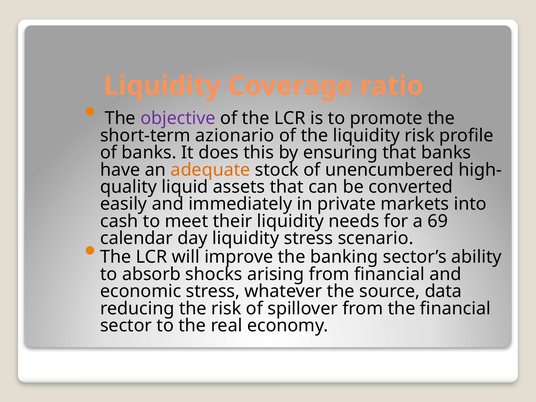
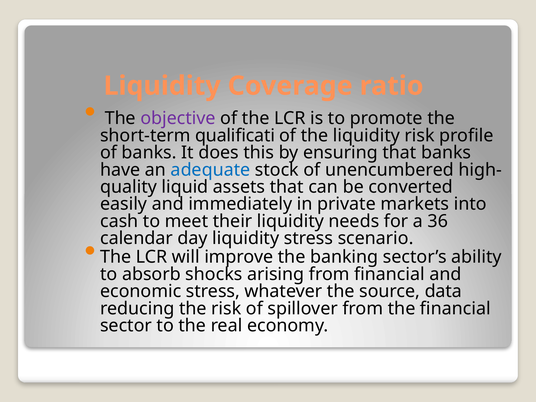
azionario: azionario -> qualificati
adequate colour: orange -> blue
69: 69 -> 36
